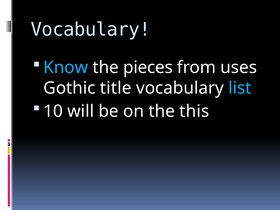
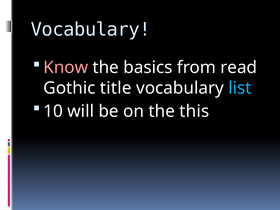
Know colour: light blue -> pink
pieces: pieces -> basics
uses: uses -> read
